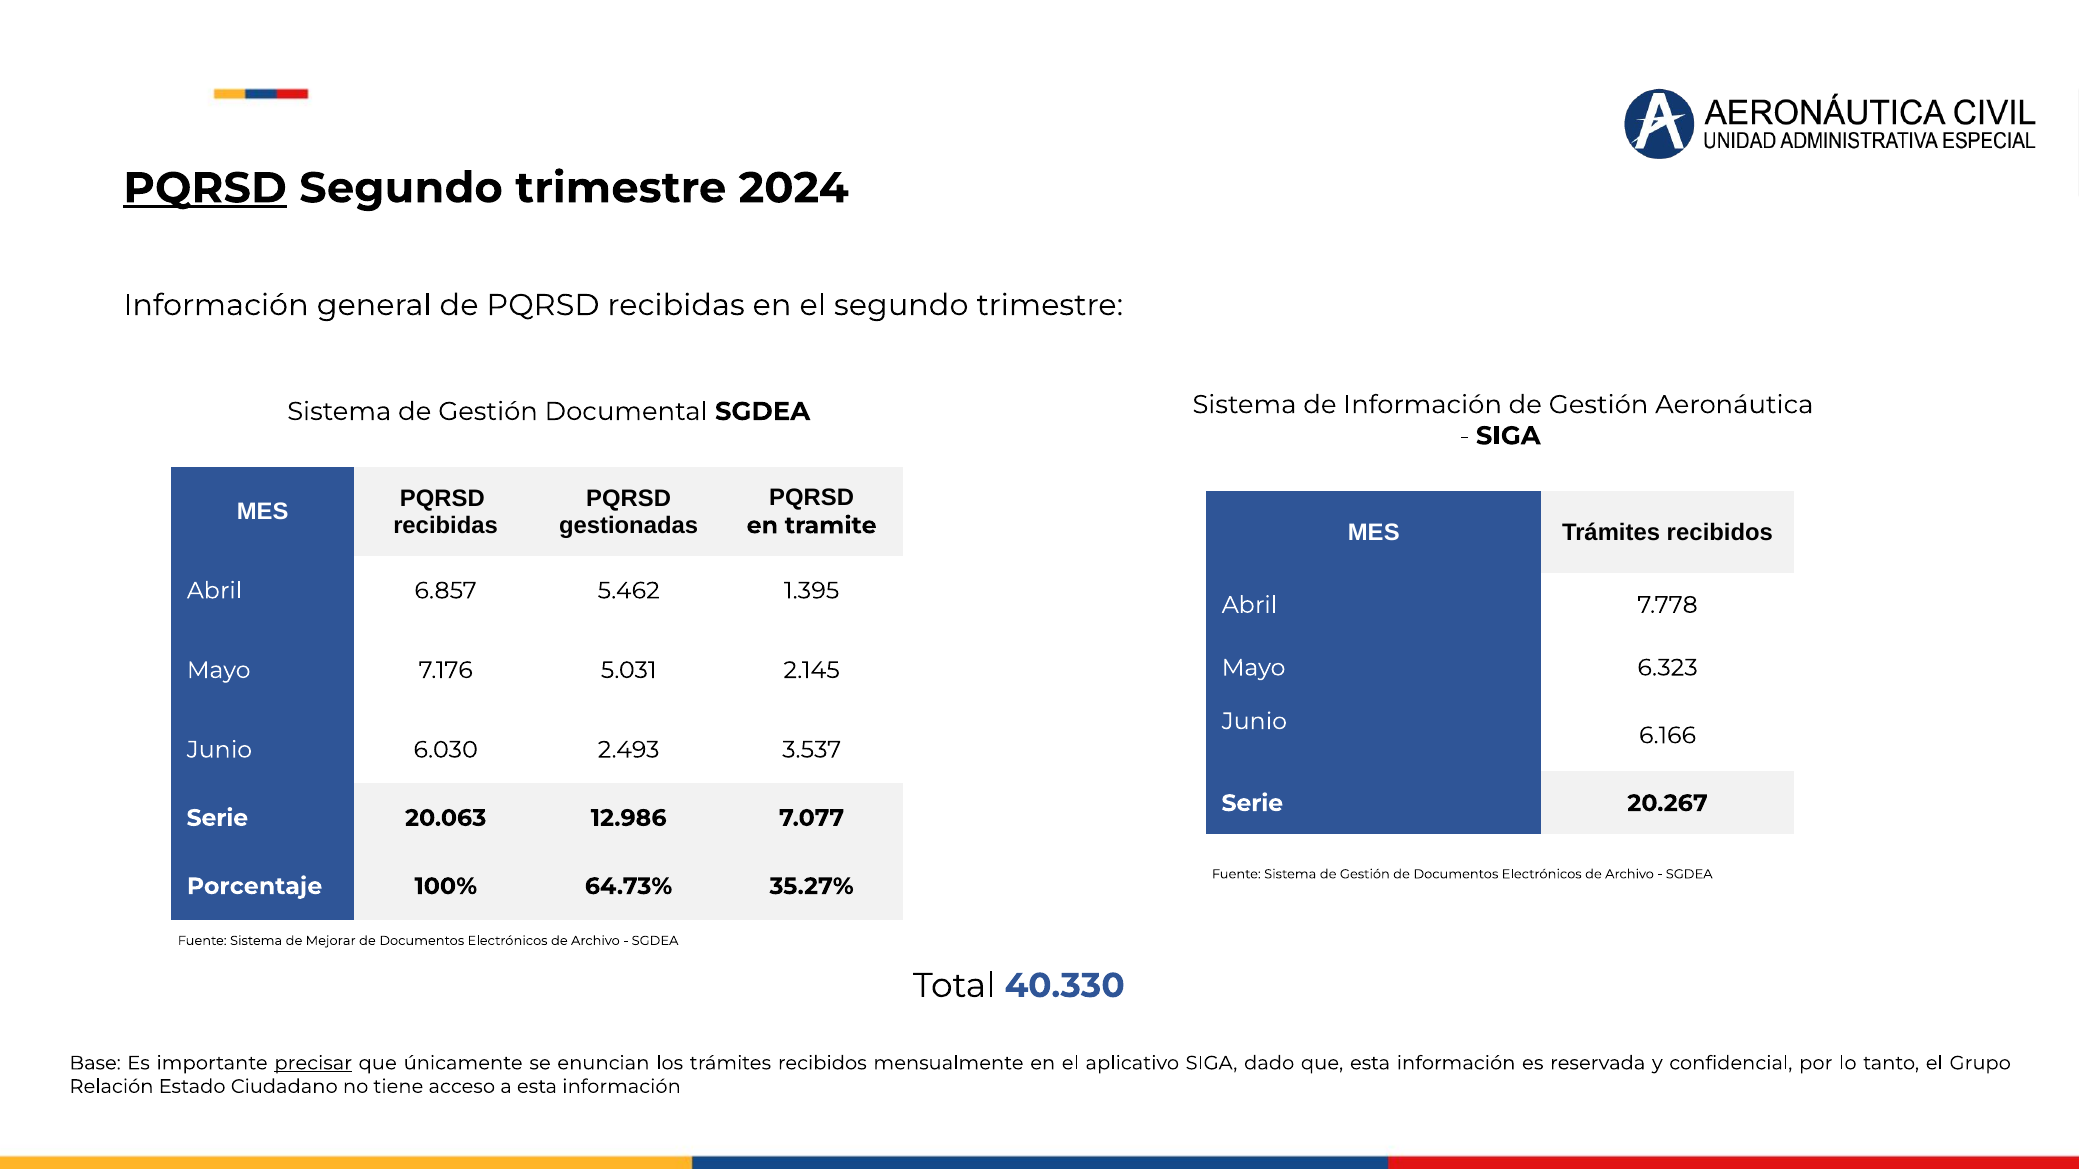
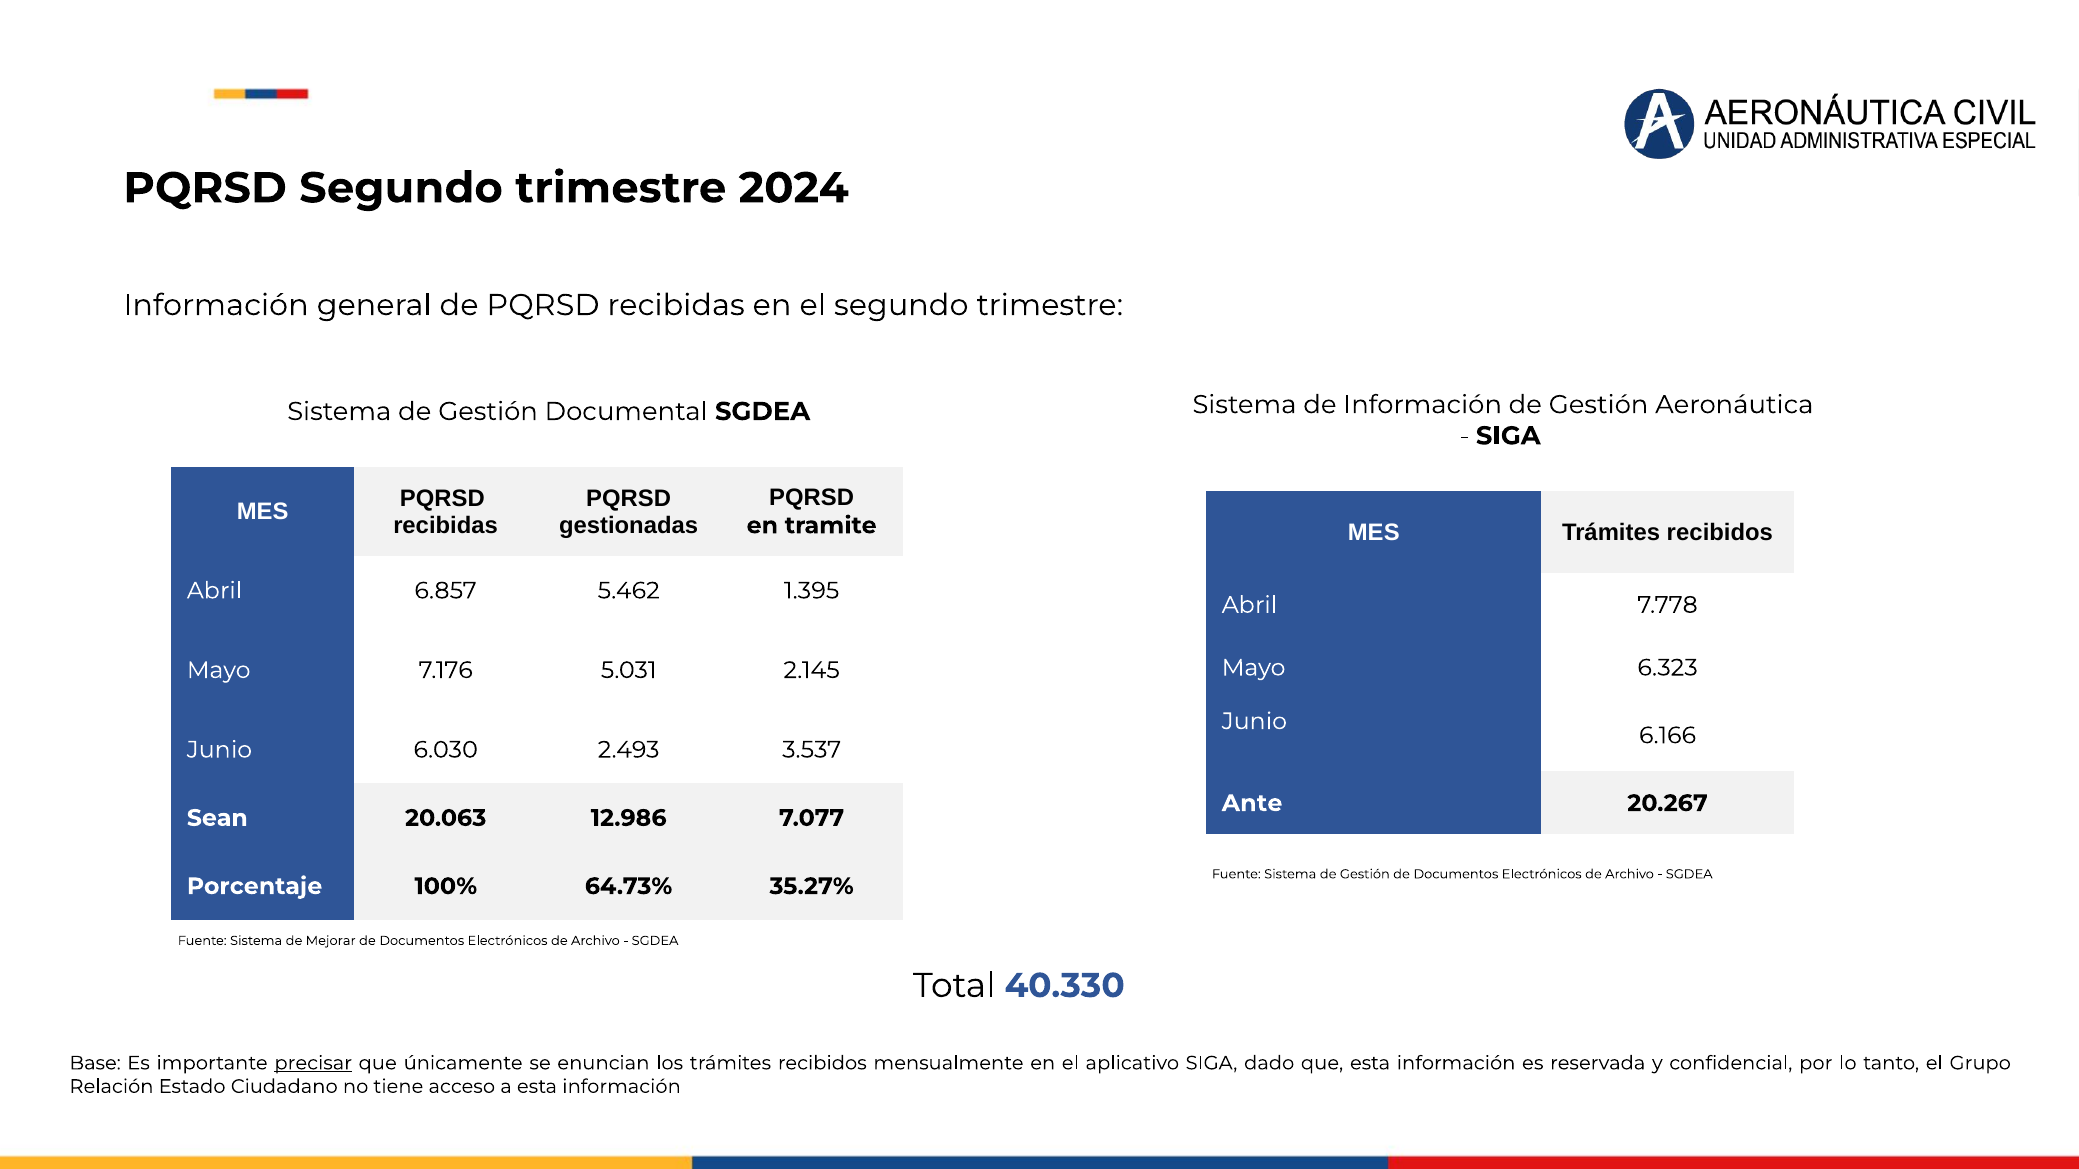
PQRSD at (205, 188) underline: present -> none
Serie at (1252, 803): Serie -> Ante
Serie at (217, 818): Serie -> Sean
